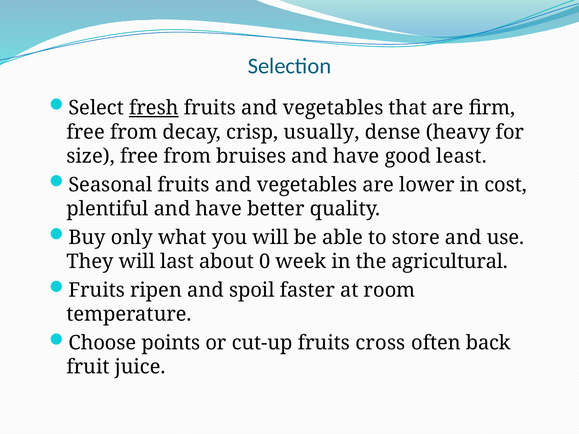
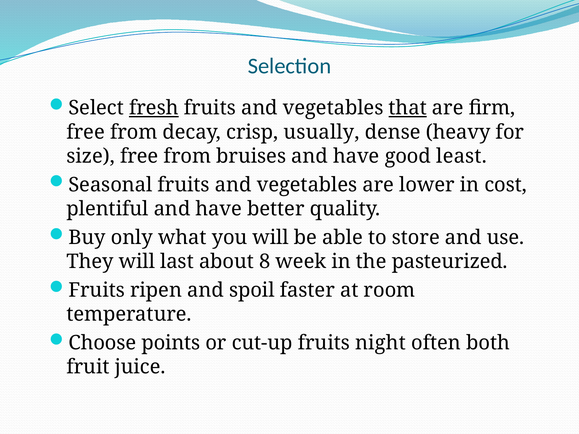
that underline: none -> present
0: 0 -> 8
agricultural: agricultural -> pasteurized
cross: cross -> night
back: back -> both
